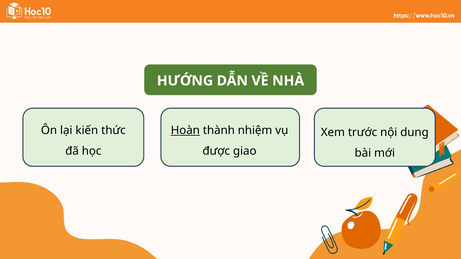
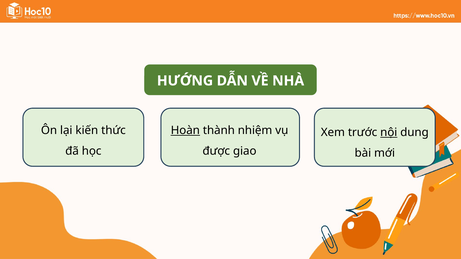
nội underline: none -> present
